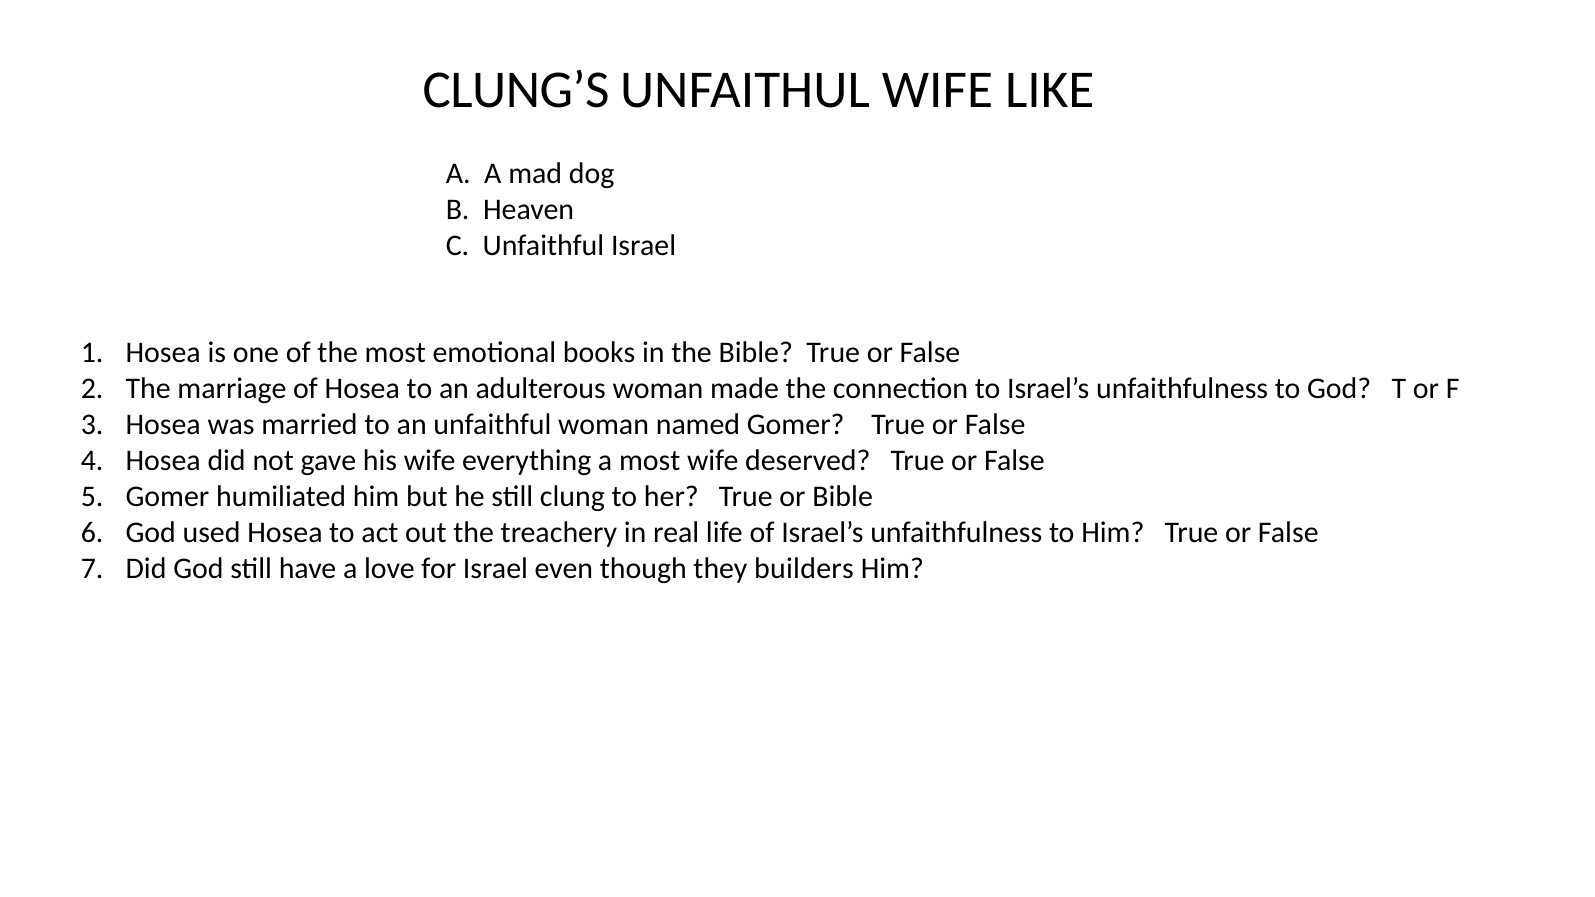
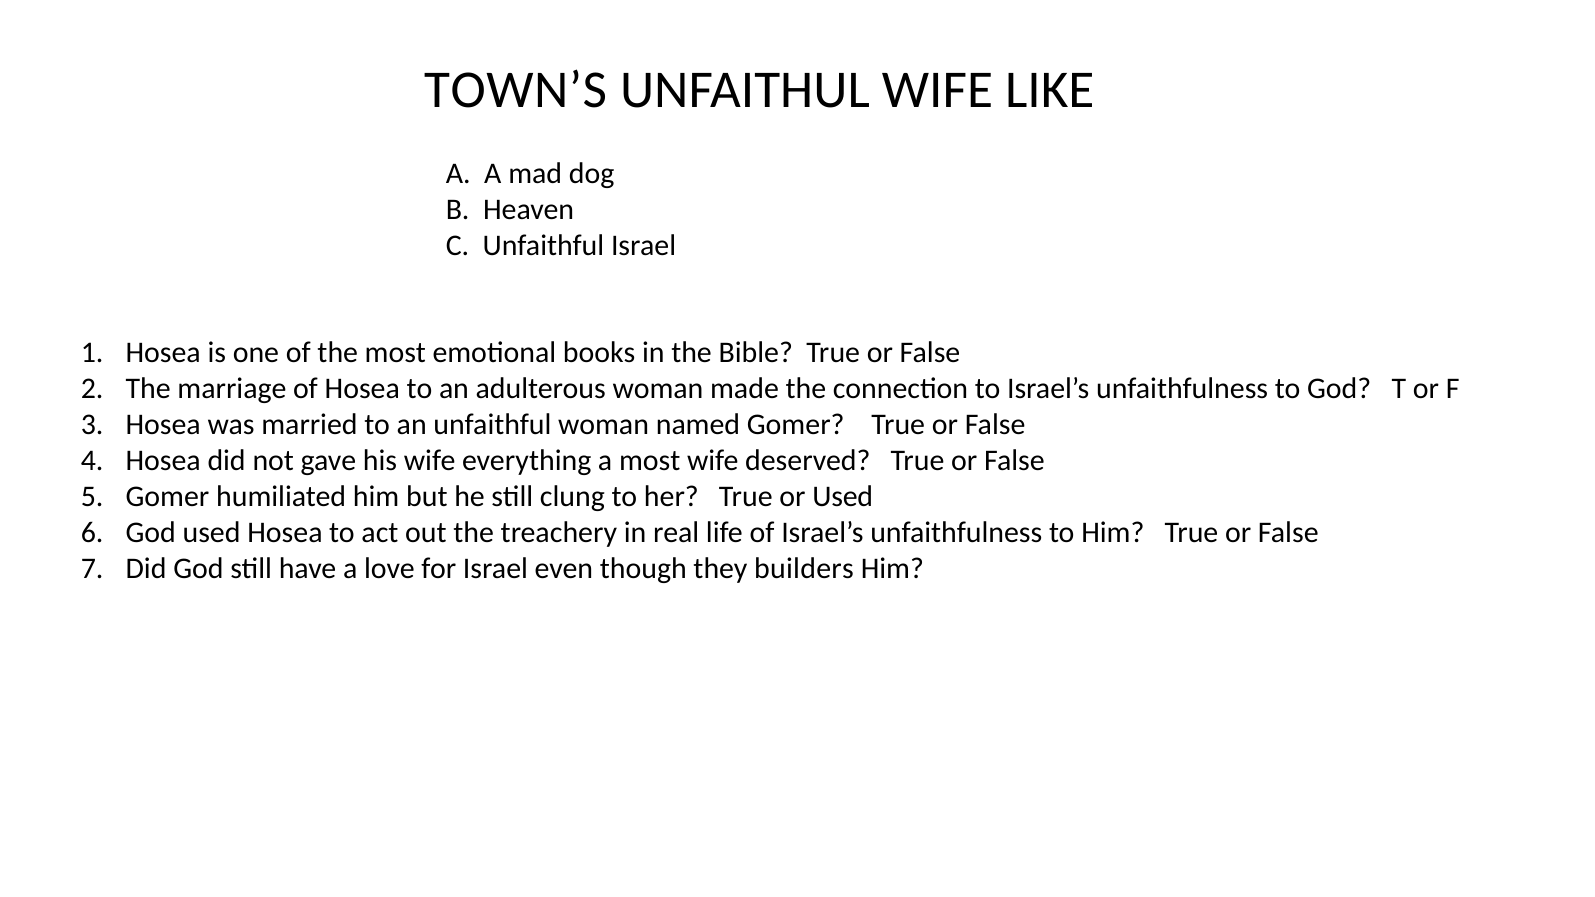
CLUNG’S: CLUNG’S -> TOWN’S
or Bible: Bible -> Used
